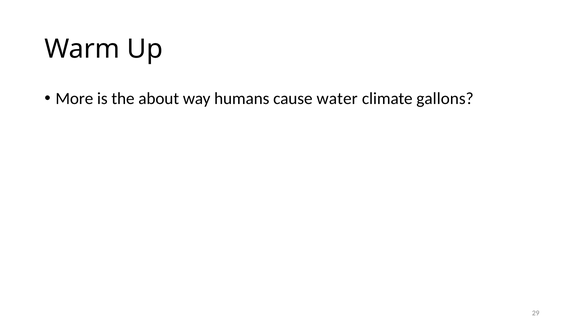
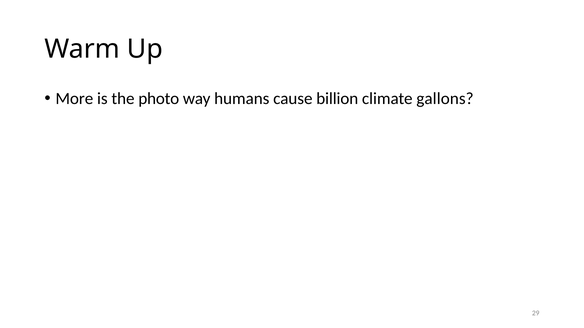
about: about -> photo
water: water -> billion
